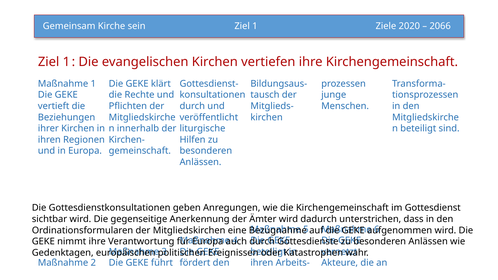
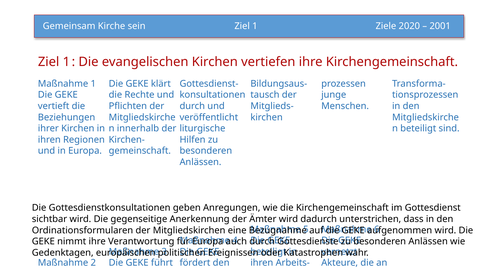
2066: 2066 -> 2001
